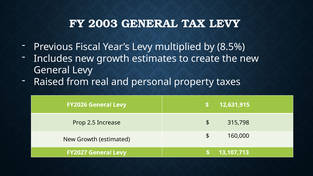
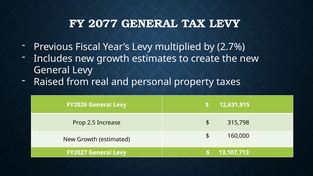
2003: 2003 -> 2077
8.5%: 8.5% -> 2.7%
